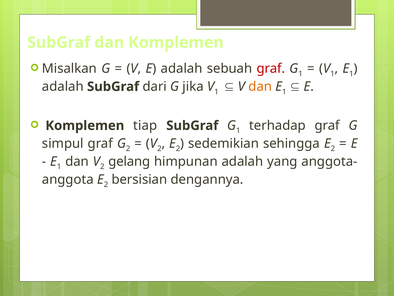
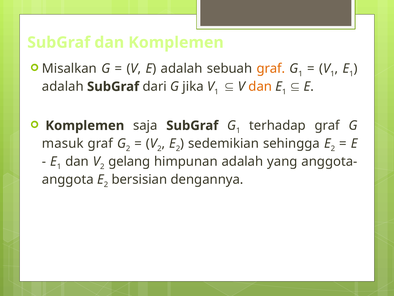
graf at (271, 69) colour: red -> orange
tiap: tiap -> saja
simpul: simpul -> masuk
